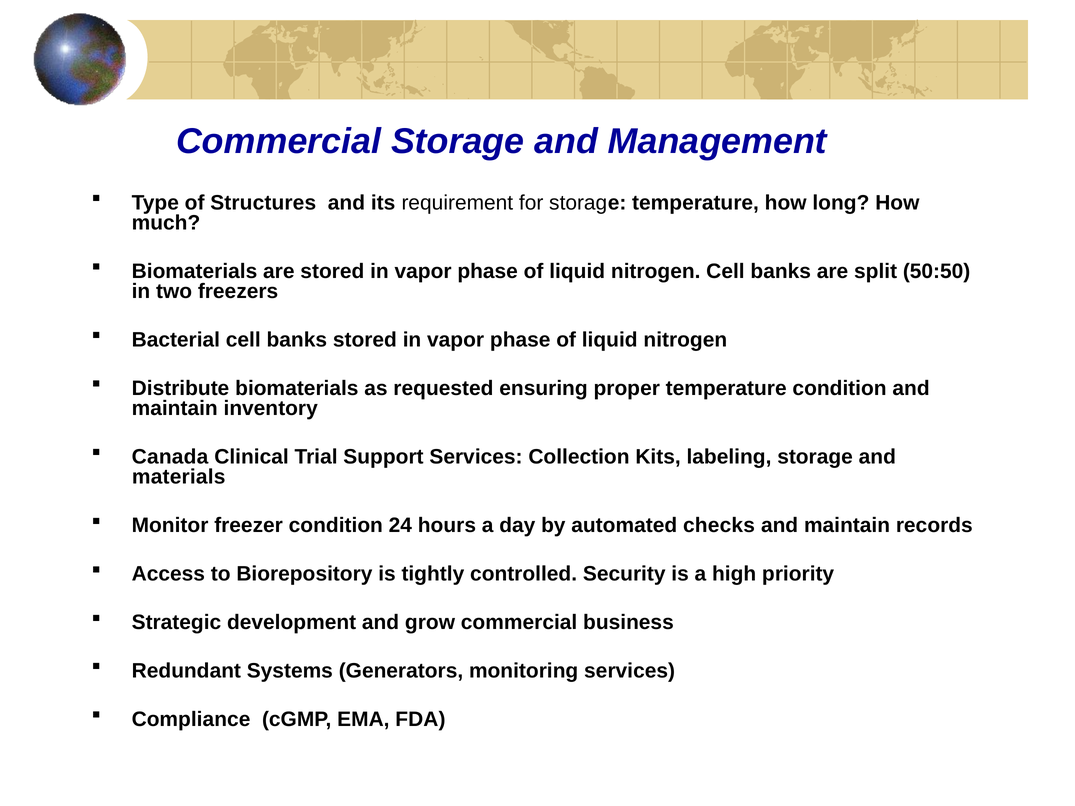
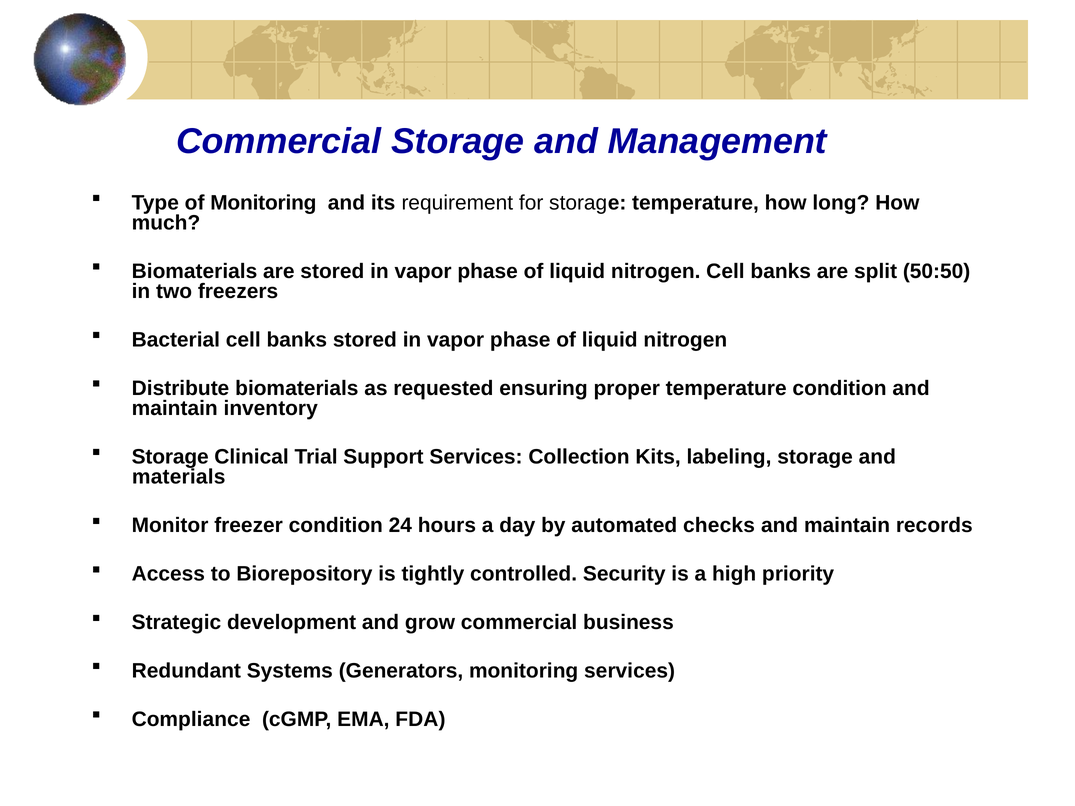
of Structures: Structures -> Monitoring
Canada at (170, 457): Canada -> Storage
